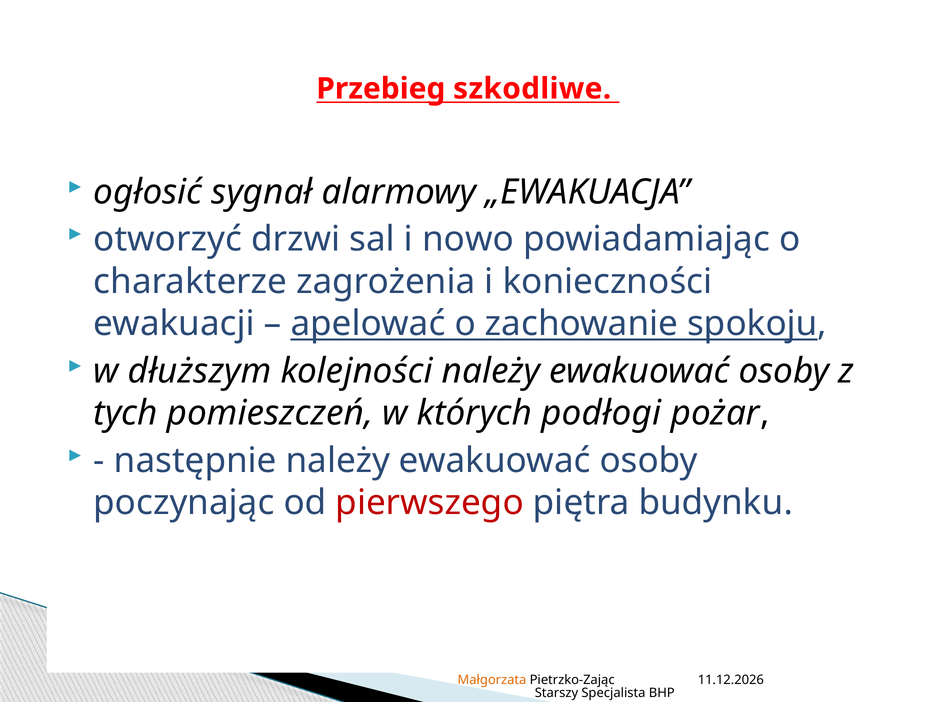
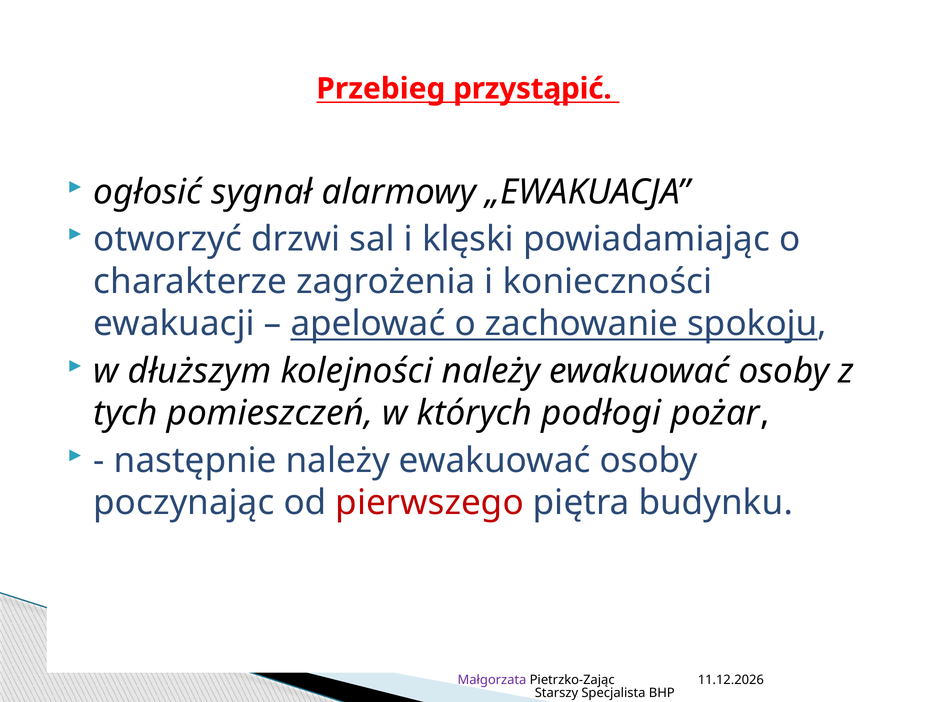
szkodliwe: szkodliwe -> przystąpić
nowo: nowo -> klęski
Małgorzata colour: orange -> purple
